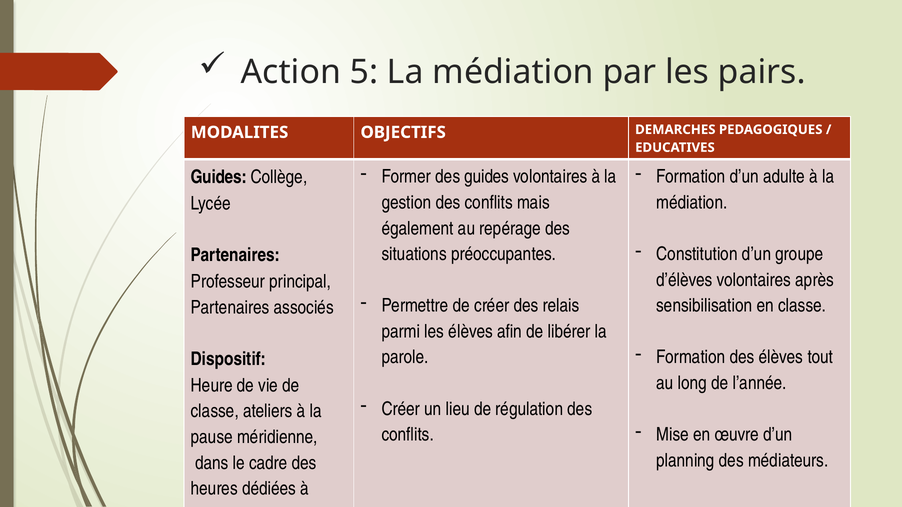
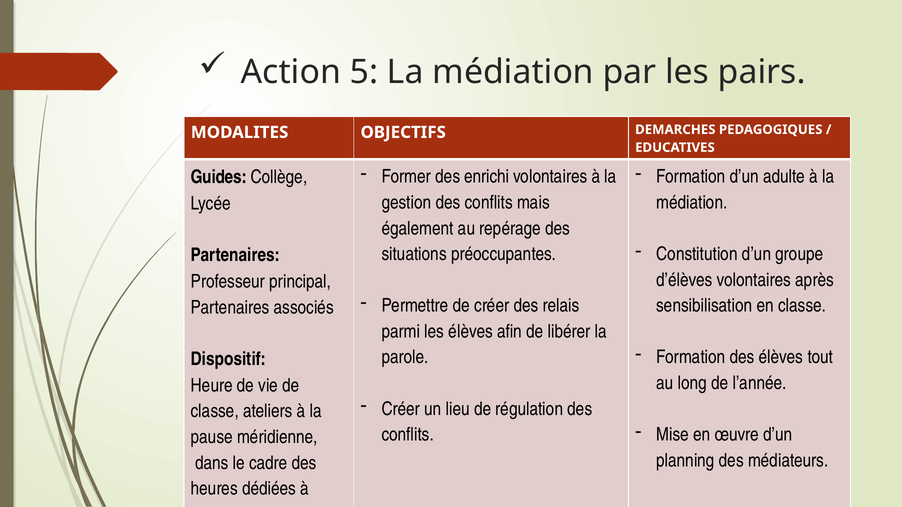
des guides: guides -> enrichi
